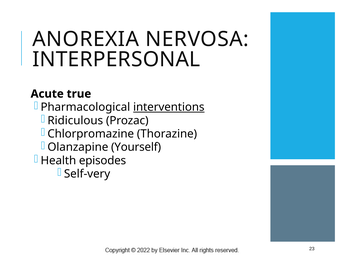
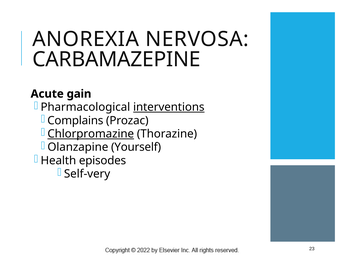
INTERPERSONAL: INTERPERSONAL -> CARBAMAZEPINE
true: true -> gain
Ridiculous: Ridiculous -> Complains
Chlorpromazine underline: none -> present
